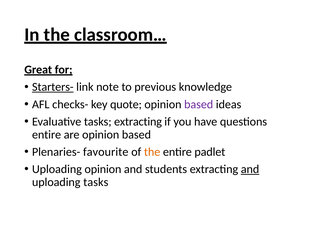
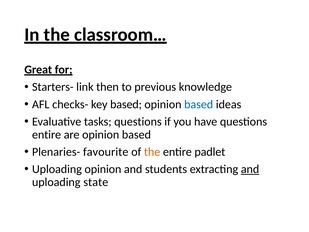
Starters- underline: present -> none
note: note -> then
key quote: quote -> based
based at (199, 104) colour: purple -> blue
tasks extracting: extracting -> questions
uploading tasks: tasks -> state
